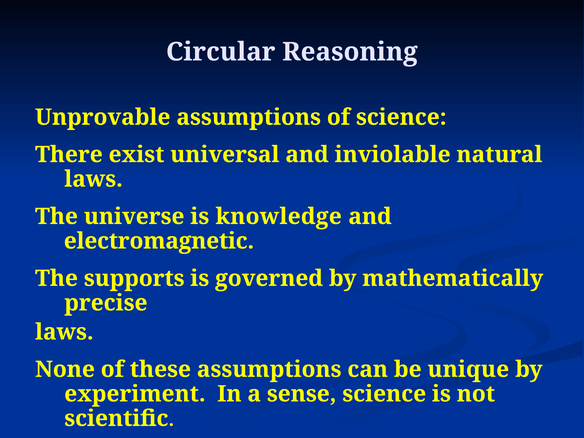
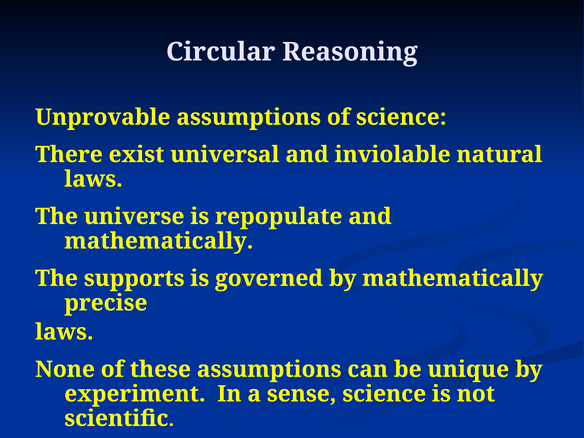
knowledge: knowledge -> repopulate
electromagnetic at (159, 241): electromagnetic -> mathematically
